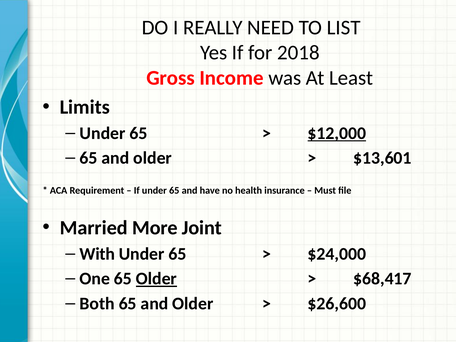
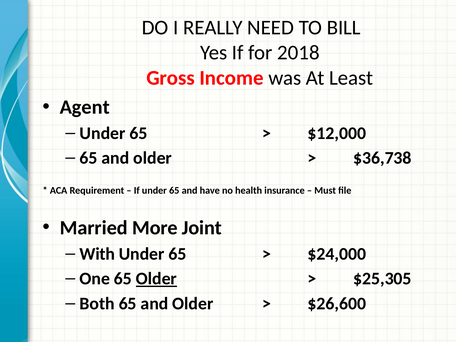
LIST: LIST -> BILL
Limits: Limits -> Agent
$12,000 underline: present -> none
$13,601: $13,601 -> $36,738
$68,417: $68,417 -> $25,305
